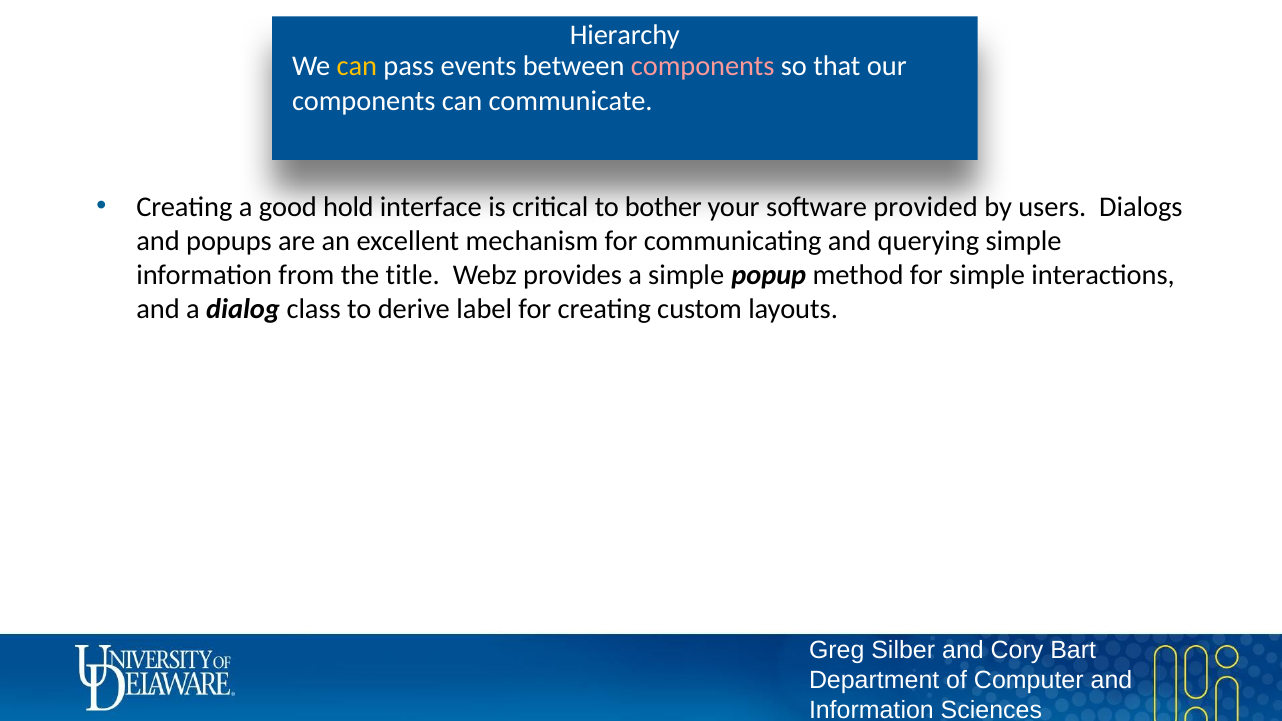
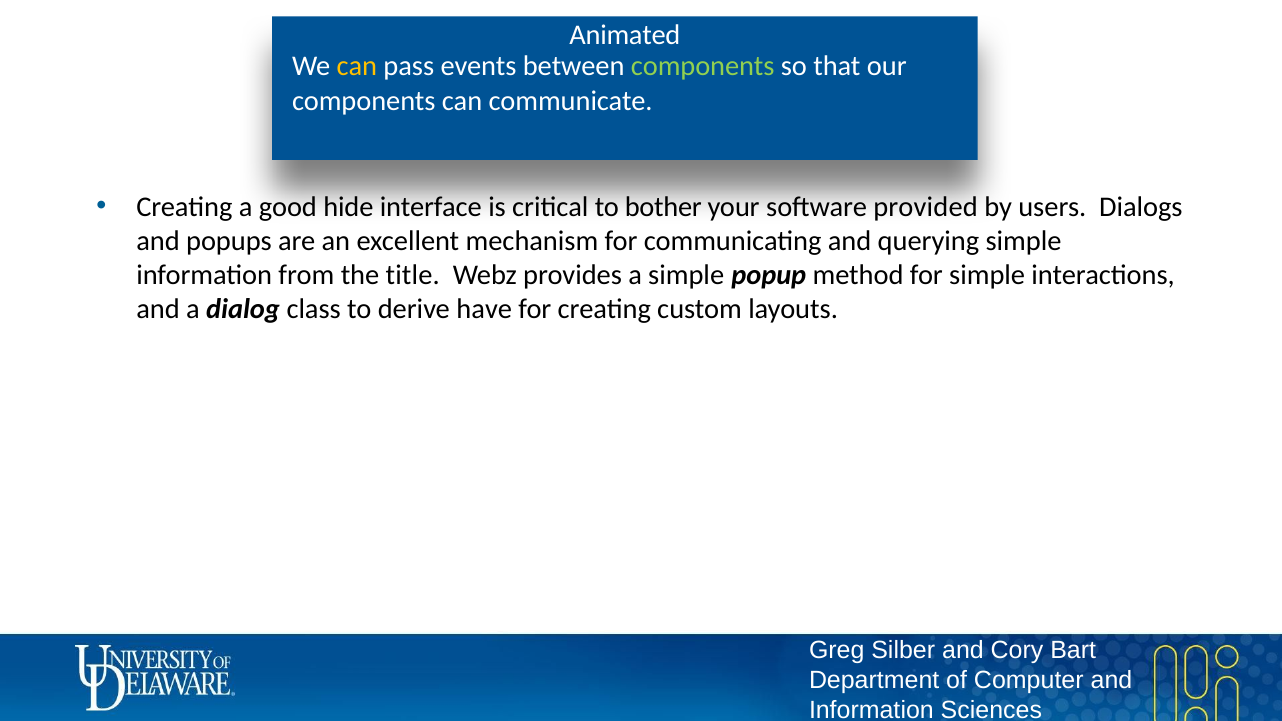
Hierarchy: Hierarchy -> Animated
components at (703, 67) colour: pink -> light green
hold: hold -> hide
label: label -> have
